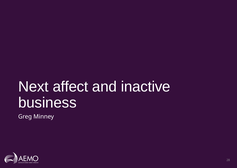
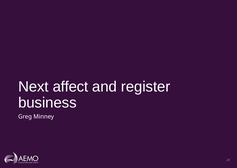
inactive: inactive -> register
